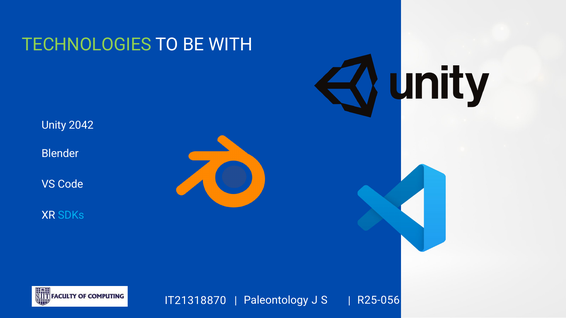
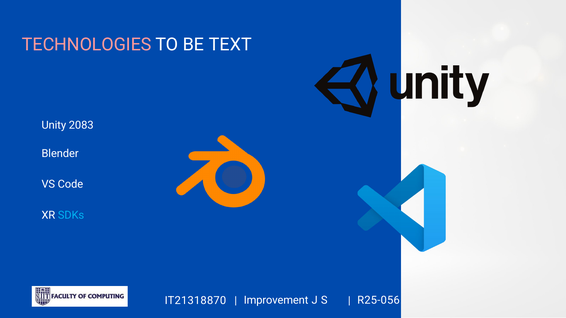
TECHNOLOGIES colour: light green -> pink
WITH: WITH -> TEXT
2042: 2042 -> 2083
Paleontology: Paleontology -> Improvement
